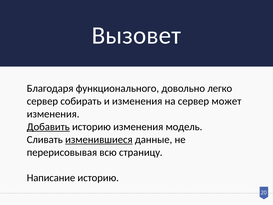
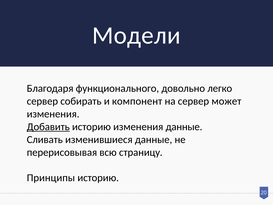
Вызовет: Вызовет -> Модели
и изменения: изменения -> компонент
изменения модель: модель -> данные
изменившиеся underline: present -> none
Написание: Написание -> Принципы
